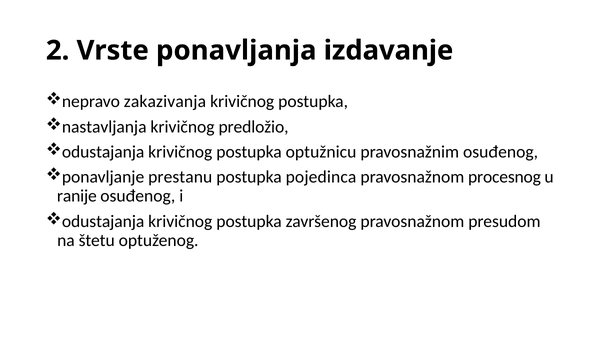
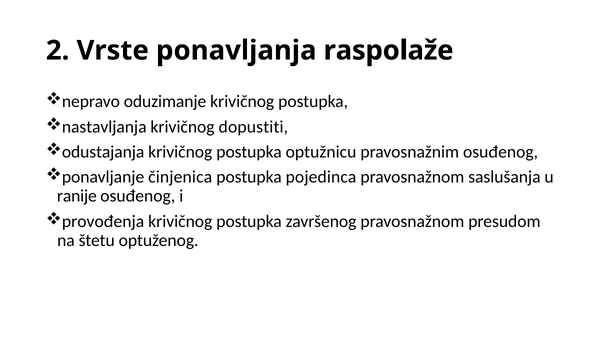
izdavanje: izdavanje -> raspolaže
zakazivanja: zakazivanja -> oduzimanje
predložio: predložio -> dopustiti
prestanu: prestanu -> činjenica
procesnog: procesnog -> saslušanja
odustajanja at (103, 222): odustajanja -> provođenja
